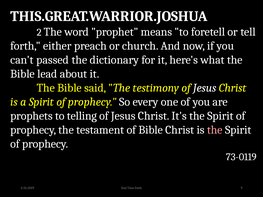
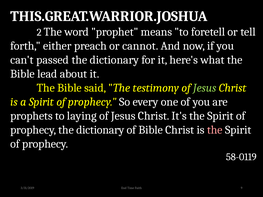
church: church -> cannot
Jesus at (205, 88) colour: white -> light green
telling: telling -> laying
prophecy the testament: testament -> dictionary
73-0119: 73-0119 -> 58-0119
